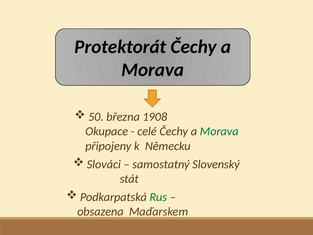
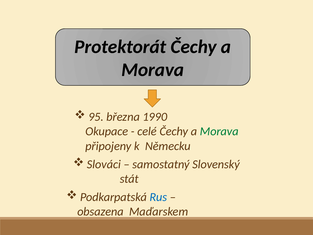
50: 50 -> 95
1908: 1908 -> 1990
Rus colour: green -> blue
